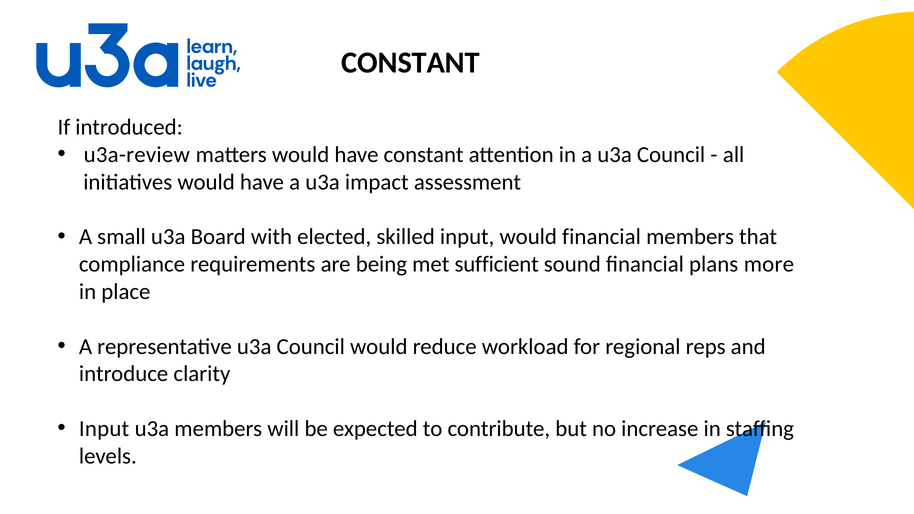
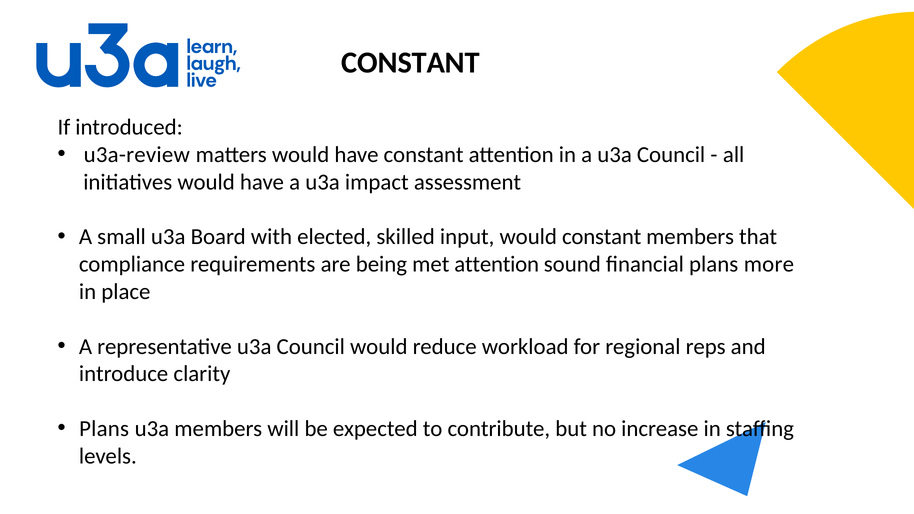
would financial: financial -> constant
met sufficient: sufficient -> attention
Input at (104, 429): Input -> Plans
